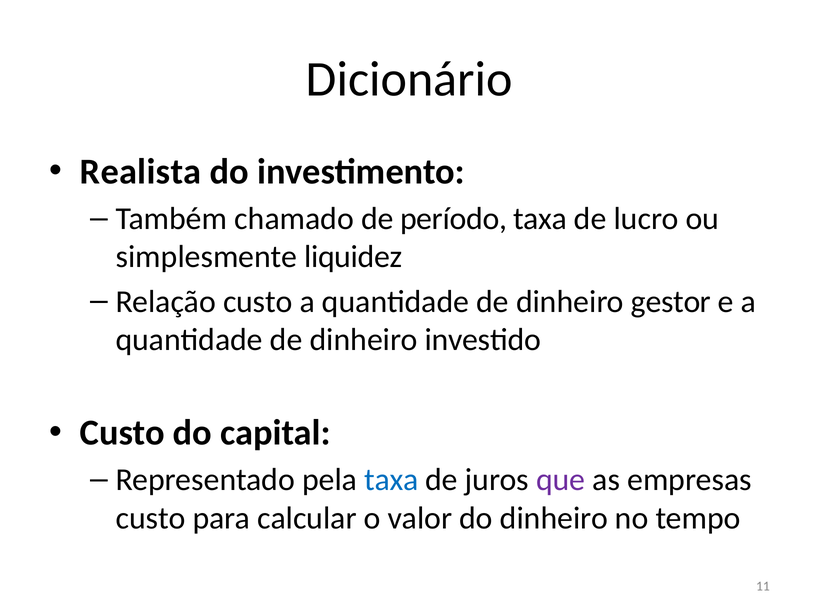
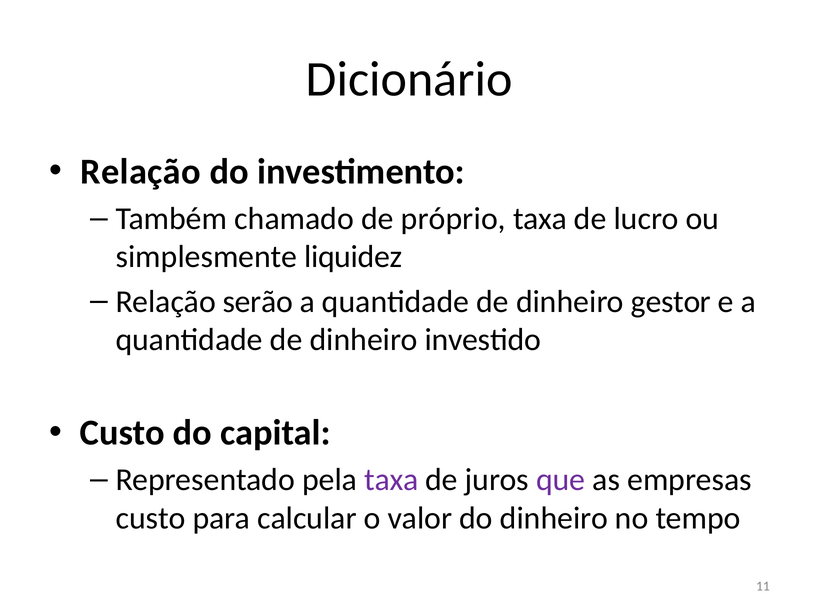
Realista at (141, 172): Realista -> Relação
período: período -> próprio
Relação custo: custo -> serão
taxa at (391, 480) colour: blue -> purple
